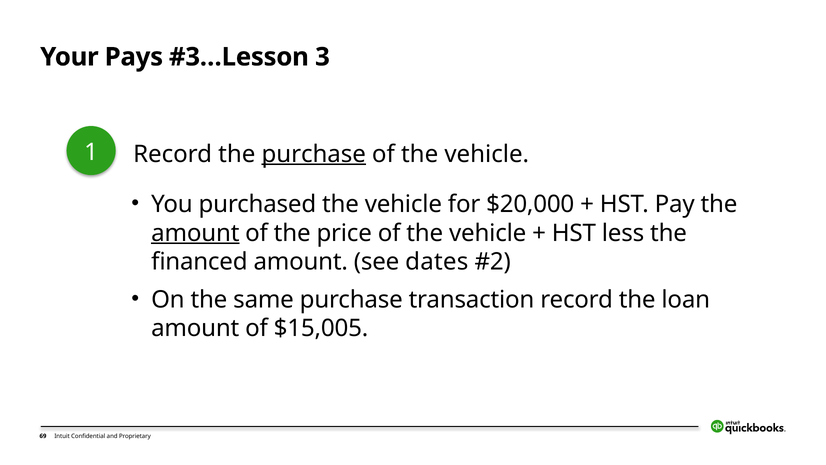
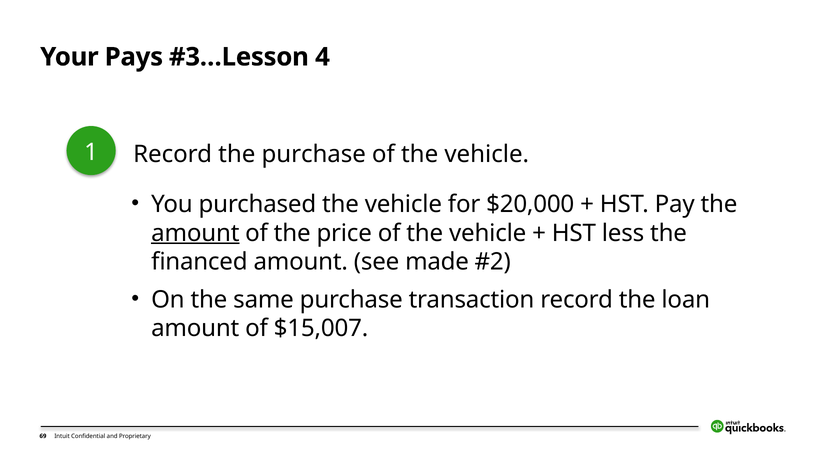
3: 3 -> 4
purchase at (314, 154) underline: present -> none
dates: dates -> made
$15,005: $15,005 -> $15,007
